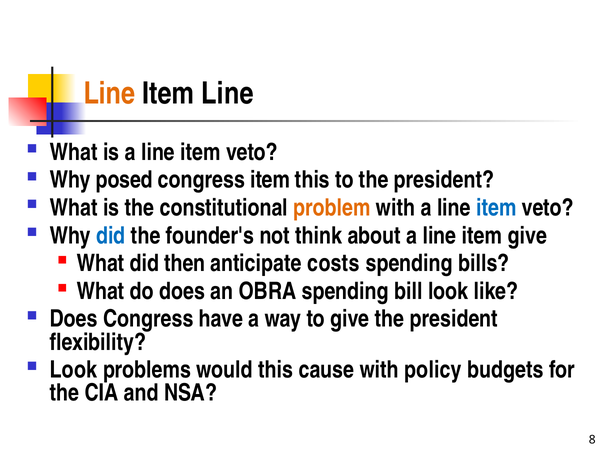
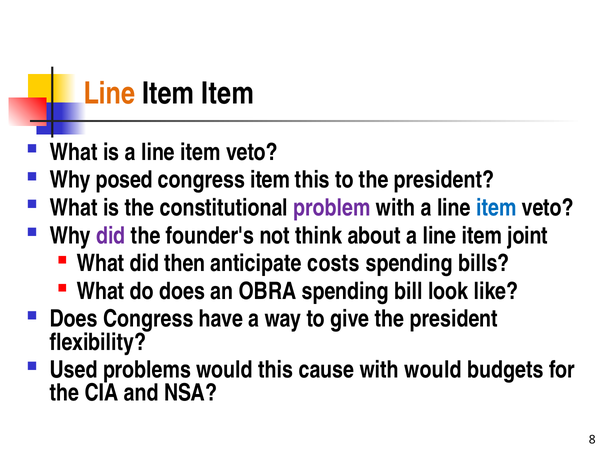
Item Line: Line -> Item
problem colour: orange -> purple
did at (111, 235) colour: blue -> purple
item give: give -> joint
Look at (74, 369): Look -> Used
with policy: policy -> would
